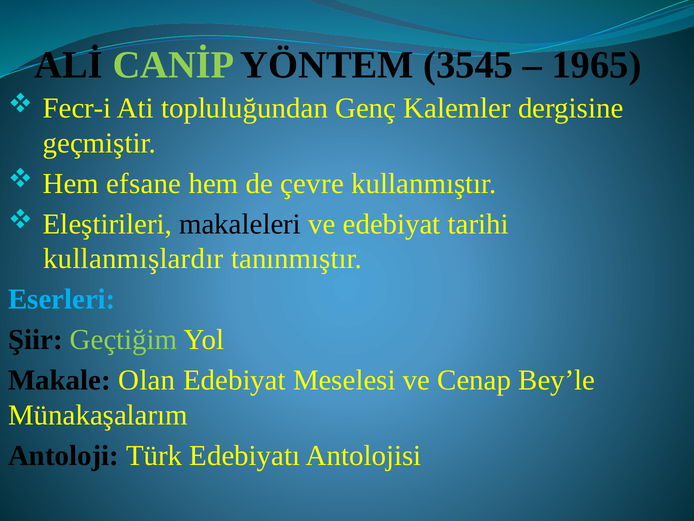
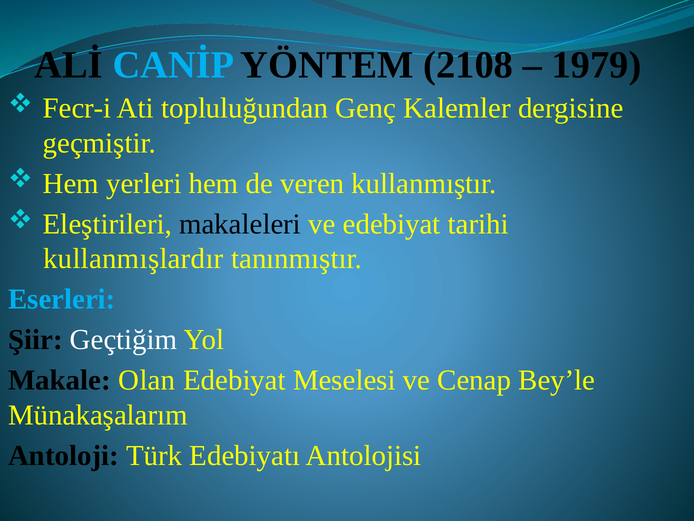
CANİP colour: light green -> light blue
3545: 3545 -> 2108
1965: 1965 -> 1979
efsane: efsane -> yerleri
çevre: çevre -> veren
Geçtiğim colour: light green -> white
